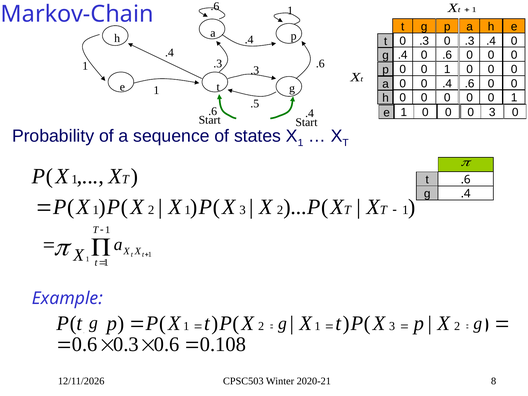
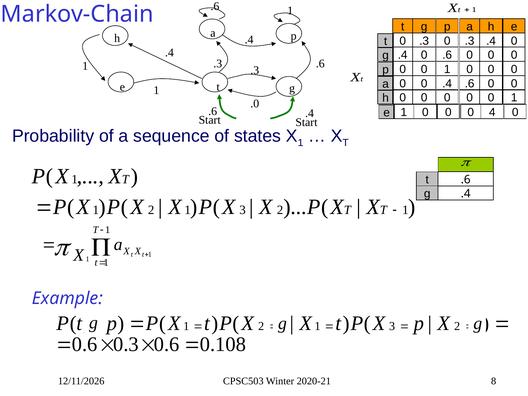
.5: .5 -> .0
3 at (492, 112): 3 -> 4
